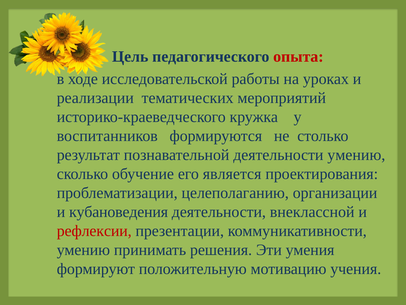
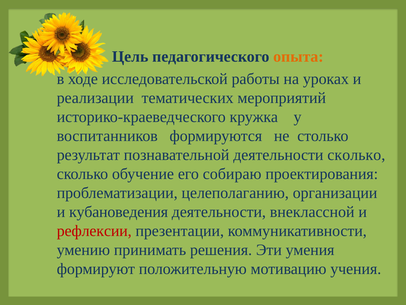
опыта colour: red -> orange
деятельности умению: умению -> сколько
является: является -> собираю
